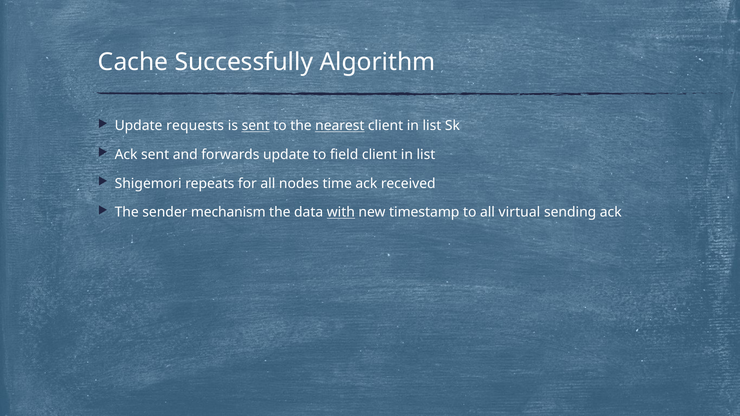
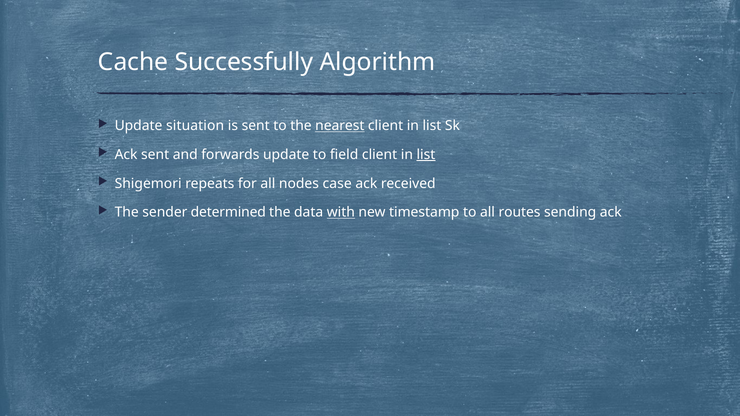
requests: requests -> situation
sent at (256, 126) underline: present -> none
list at (426, 155) underline: none -> present
time: time -> case
mechanism: mechanism -> determined
virtual: virtual -> routes
